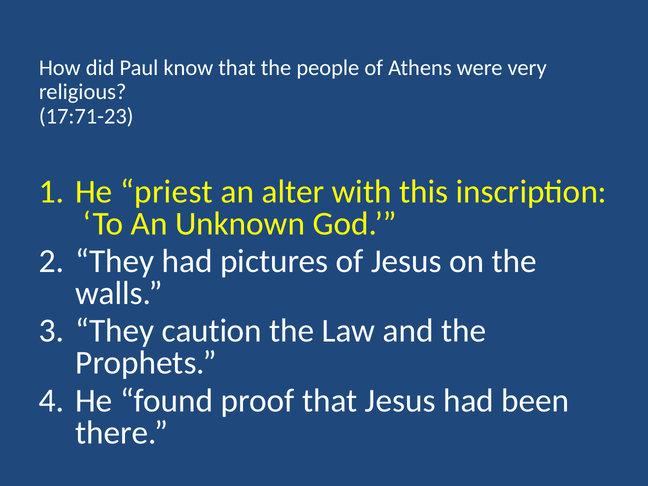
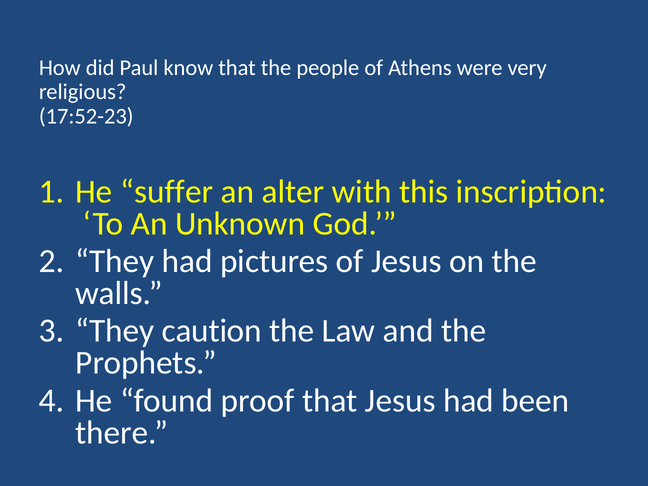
17:71-23: 17:71-23 -> 17:52-23
priest: priest -> suffer
